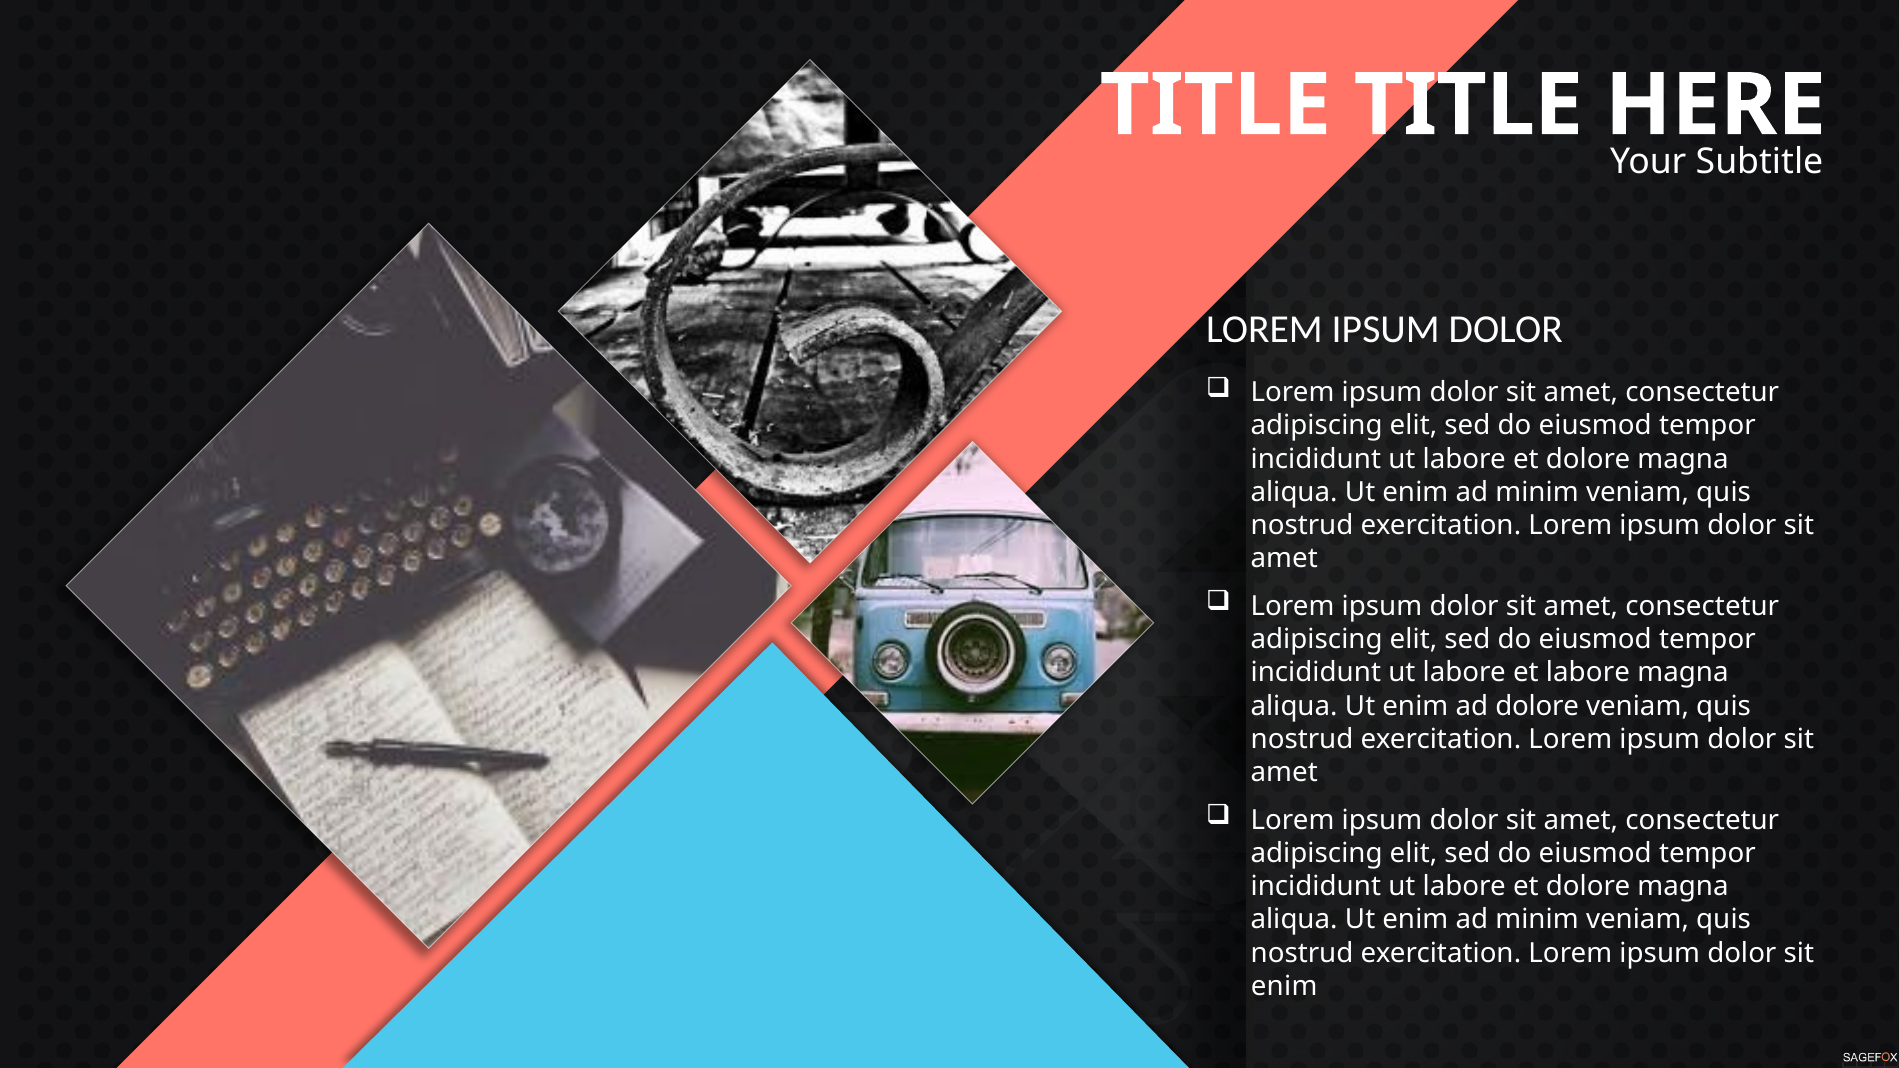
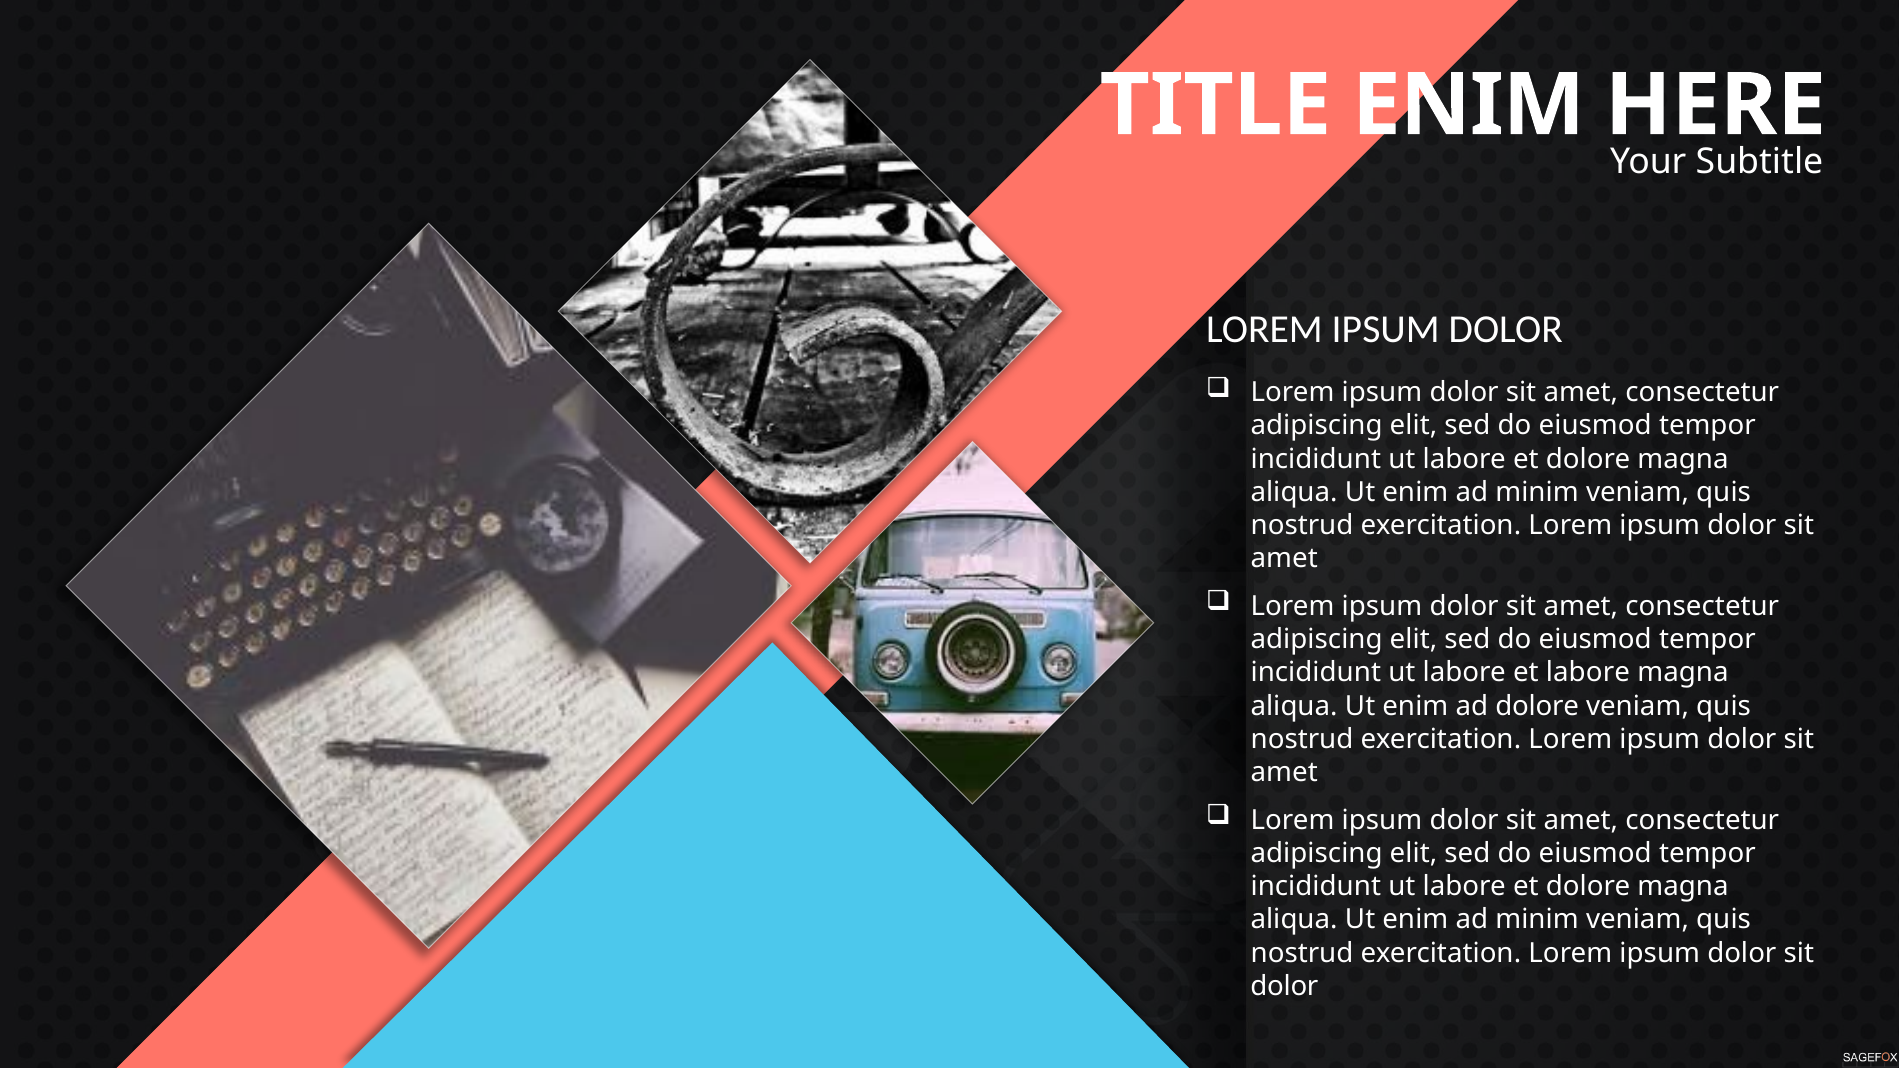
TITLE TITLE: TITLE -> ENIM
enim at (1284, 986): enim -> dolor
